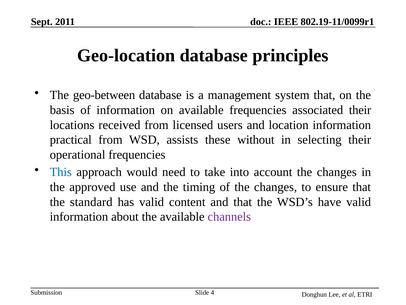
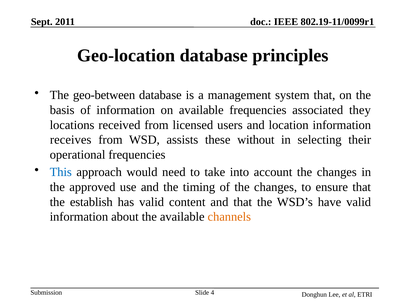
associated their: their -> they
practical: practical -> receives
standard: standard -> establish
channels colour: purple -> orange
